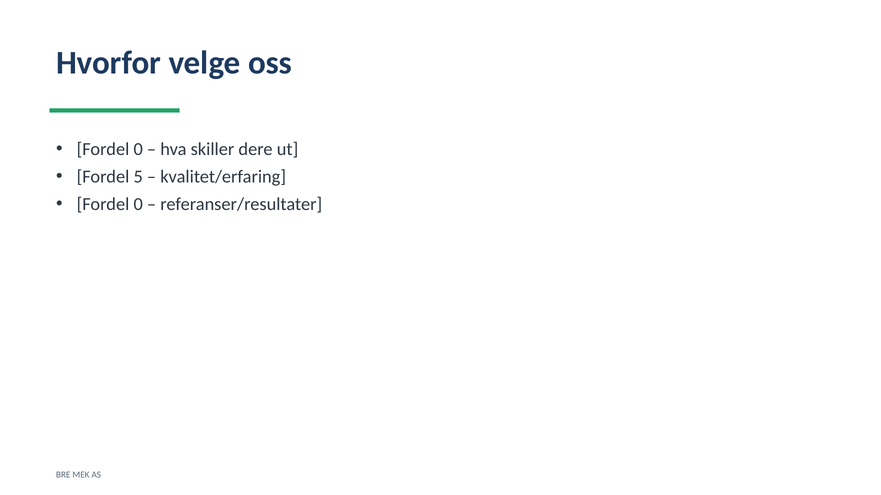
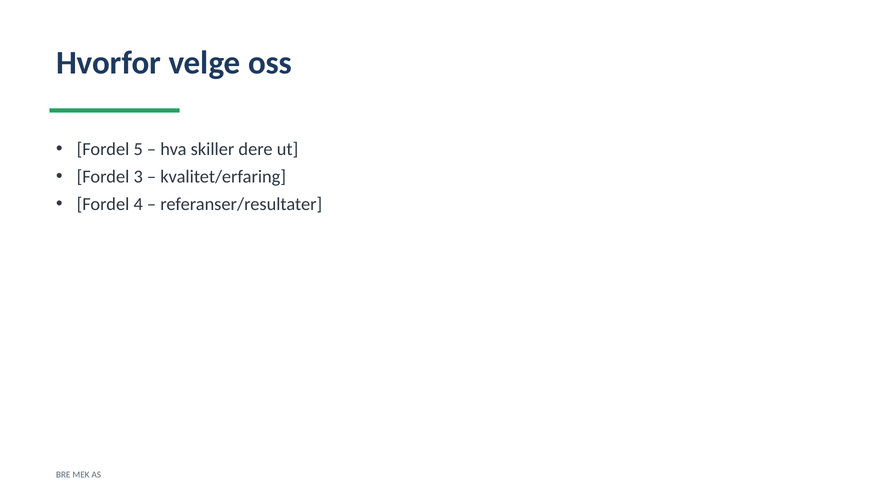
0 at (138, 149): 0 -> 5
5: 5 -> 3
0 at (138, 204): 0 -> 4
